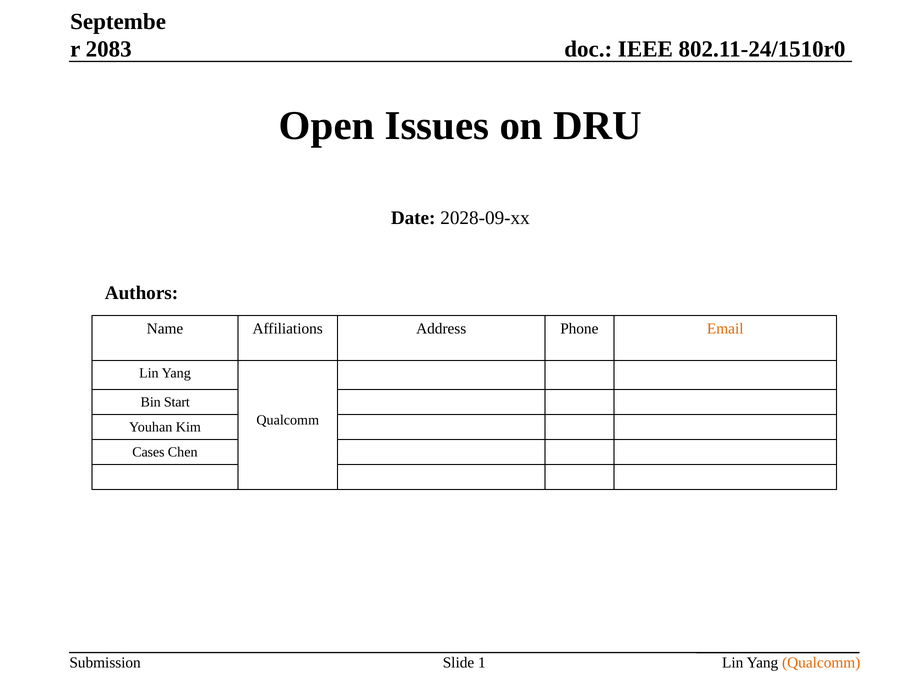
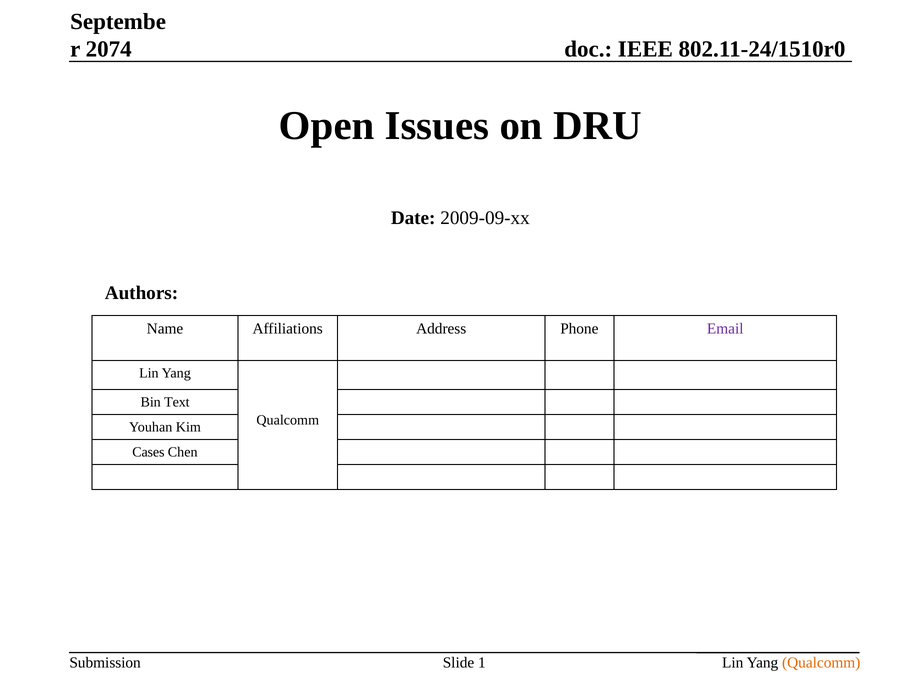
2083: 2083 -> 2074
2028-09-xx: 2028-09-xx -> 2009-09-xx
Email colour: orange -> purple
Start: Start -> Text
